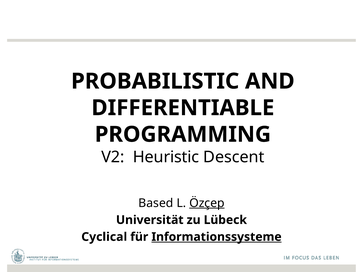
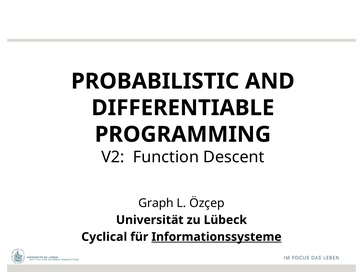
Heuristic: Heuristic -> Function
Based: Based -> Graph
Özçep underline: present -> none
